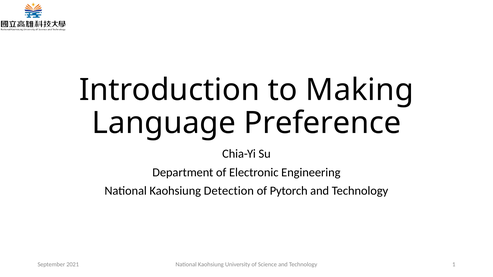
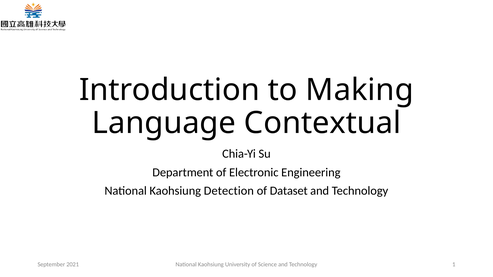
Preference: Preference -> Contextual
Pytorch: Pytorch -> Dataset
